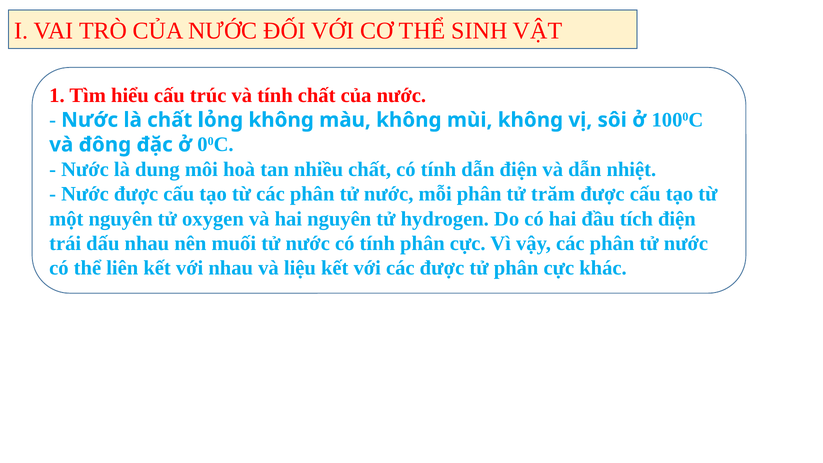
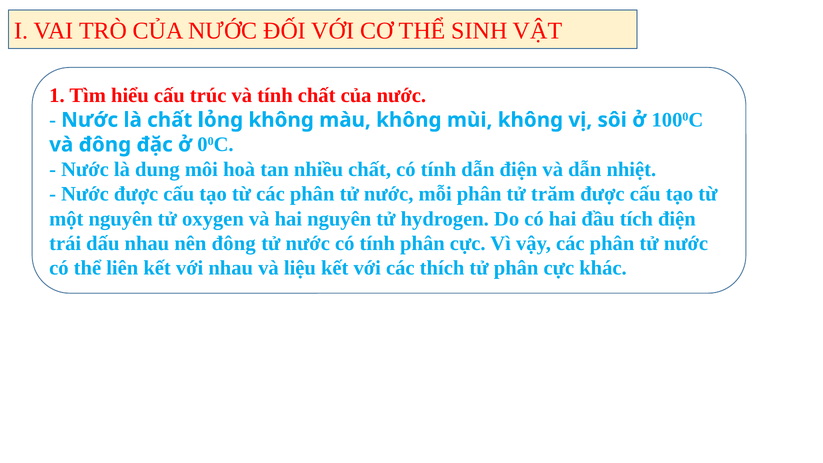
nên muối: muối -> đông
các được: được -> thích
